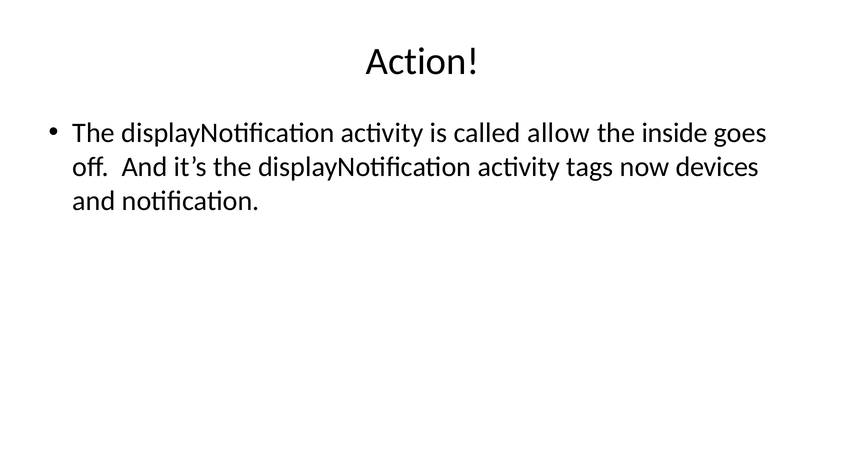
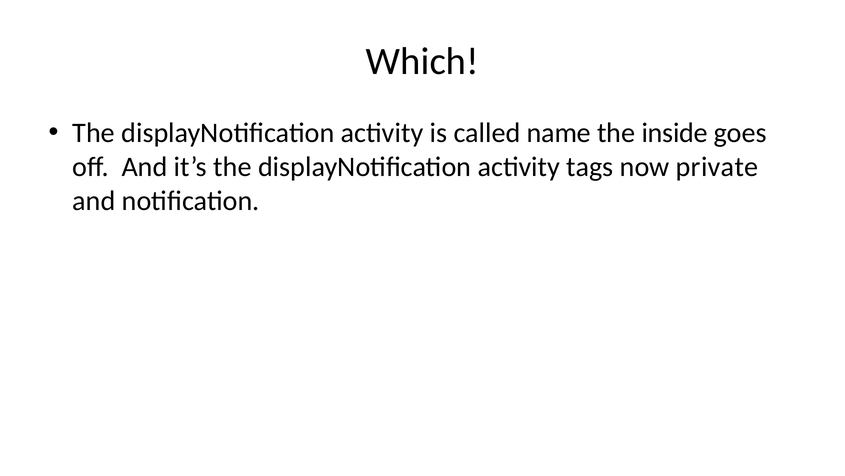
Action: Action -> Which
allow: allow -> name
devices: devices -> private
